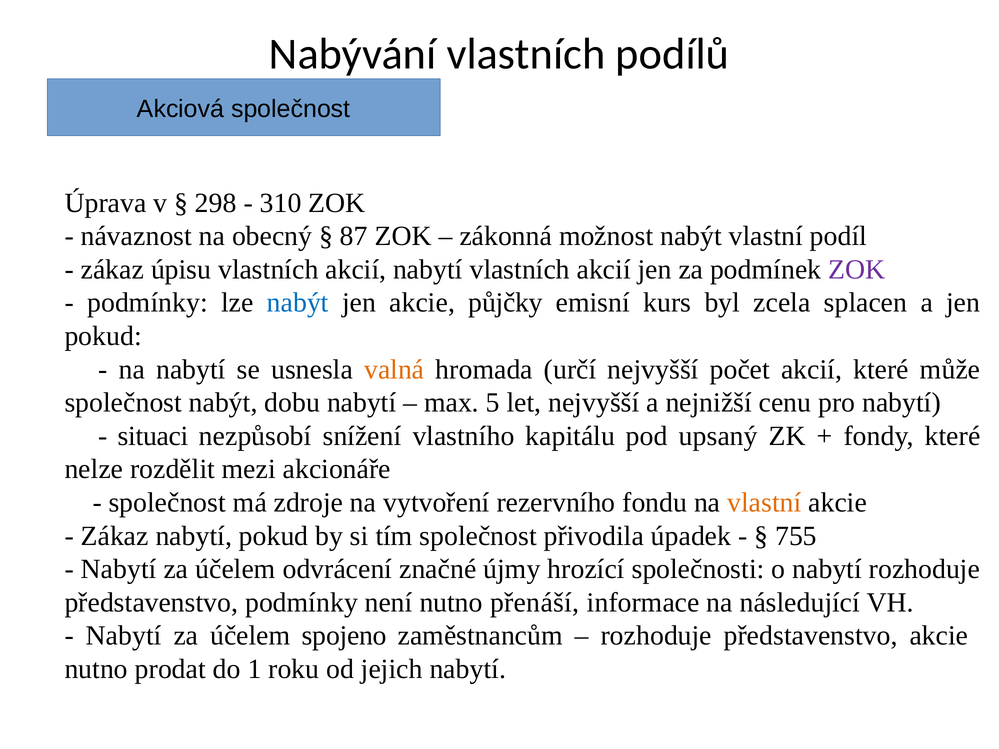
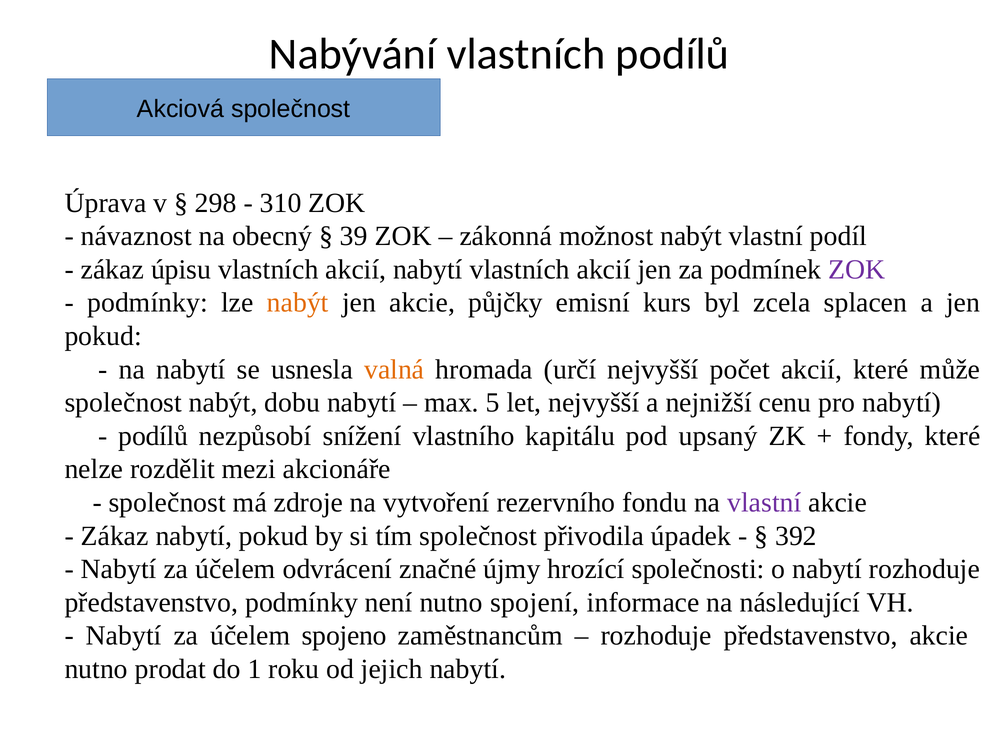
87: 87 -> 39
nabýt at (298, 303) colour: blue -> orange
situaci at (153, 436): situaci -> podílů
vlastní at (764, 503) colour: orange -> purple
755: 755 -> 392
přenáší: přenáší -> spojení
